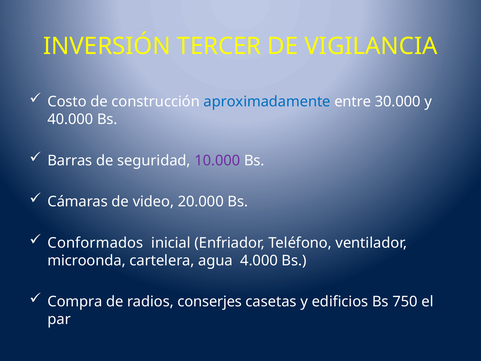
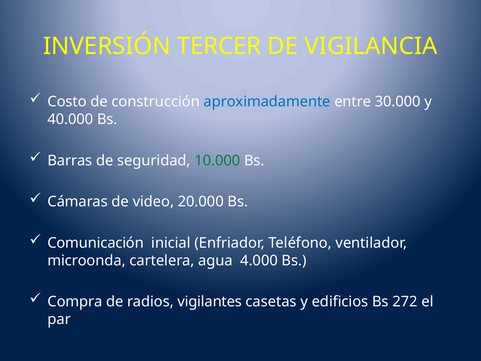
10.000 colour: purple -> green
Conformados: Conformados -> Comunicación
conserjes: conserjes -> vigilantes
750: 750 -> 272
